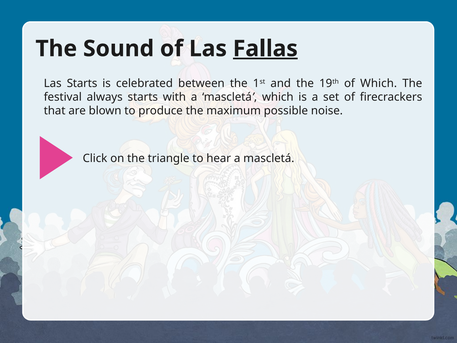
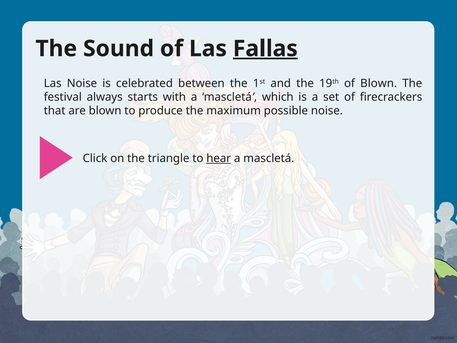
Las Starts: Starts -> Noise
of Which: Which -> Blown
hear underline: none -> present
